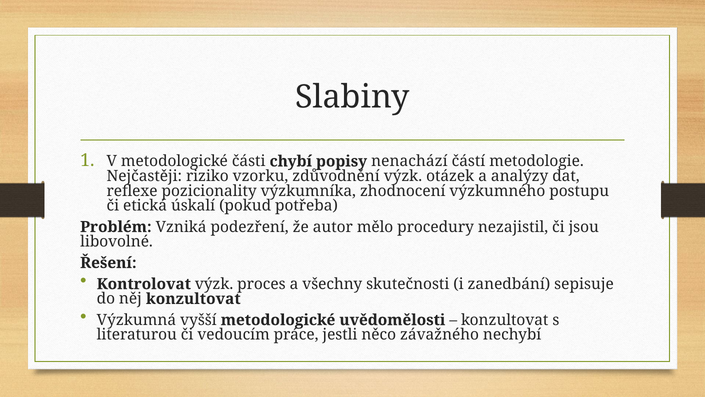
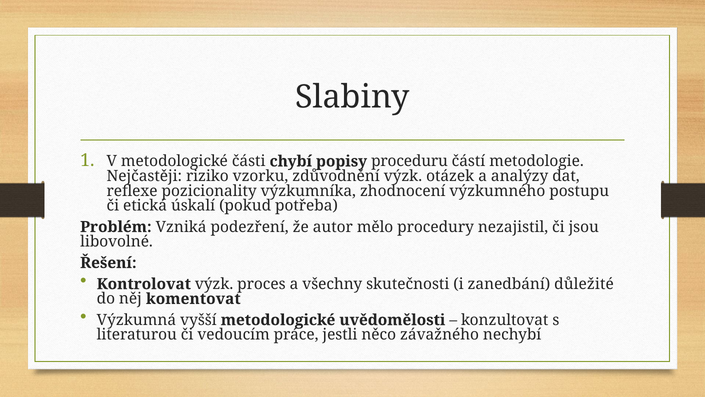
nenachází: nenachází -> proceduru
sepisuje: sepisuje -> důležité
něj konzultovat: konzultovat -> komentovat
